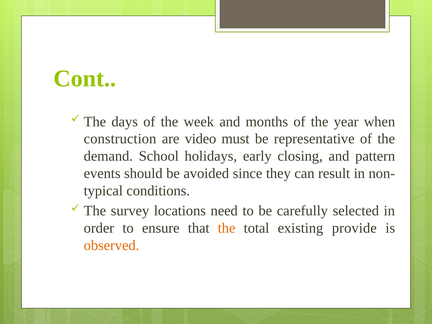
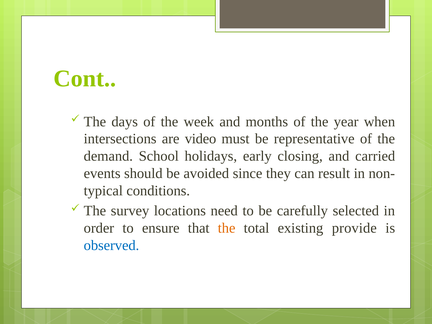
construction: construction -> intersections
pattern: pattern -> carried
observed colour: orange -> blue
